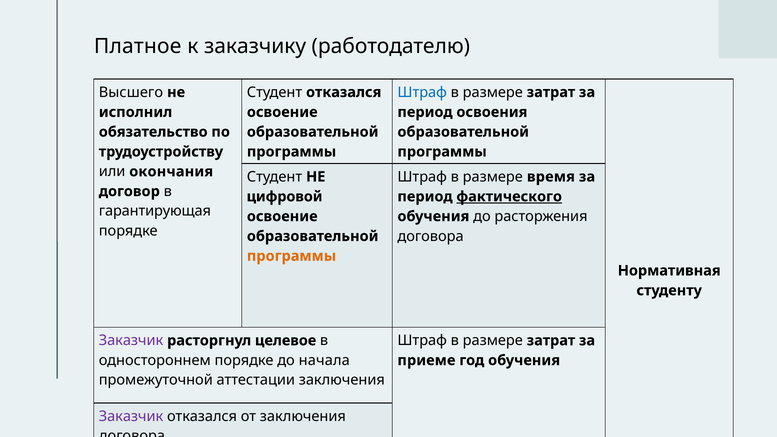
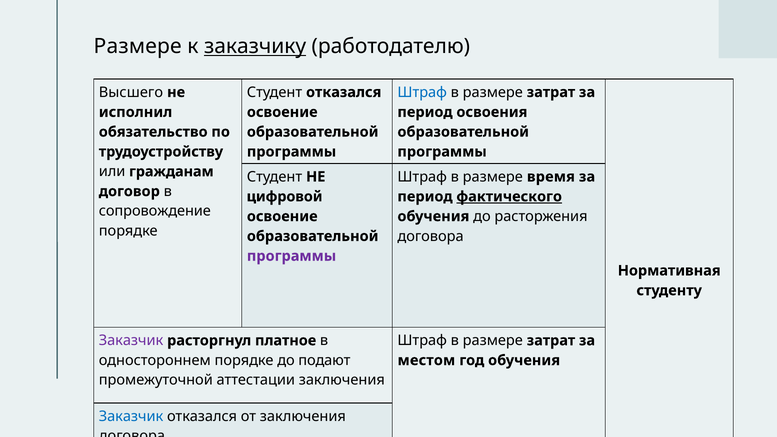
Платное at (138, 47): Платное -> Размере
заказчику underline: none -> present
окончания: окончания -> гражданам
гарантирующая: гарантирующая -> сопровождение
программы at (292, 256) colour: orange -> purple
целевое: целевое -> платное
начала: начала -> подают
приеме: приеме -> местом
Заказчик at (131, 416) colour: purple -> blue
